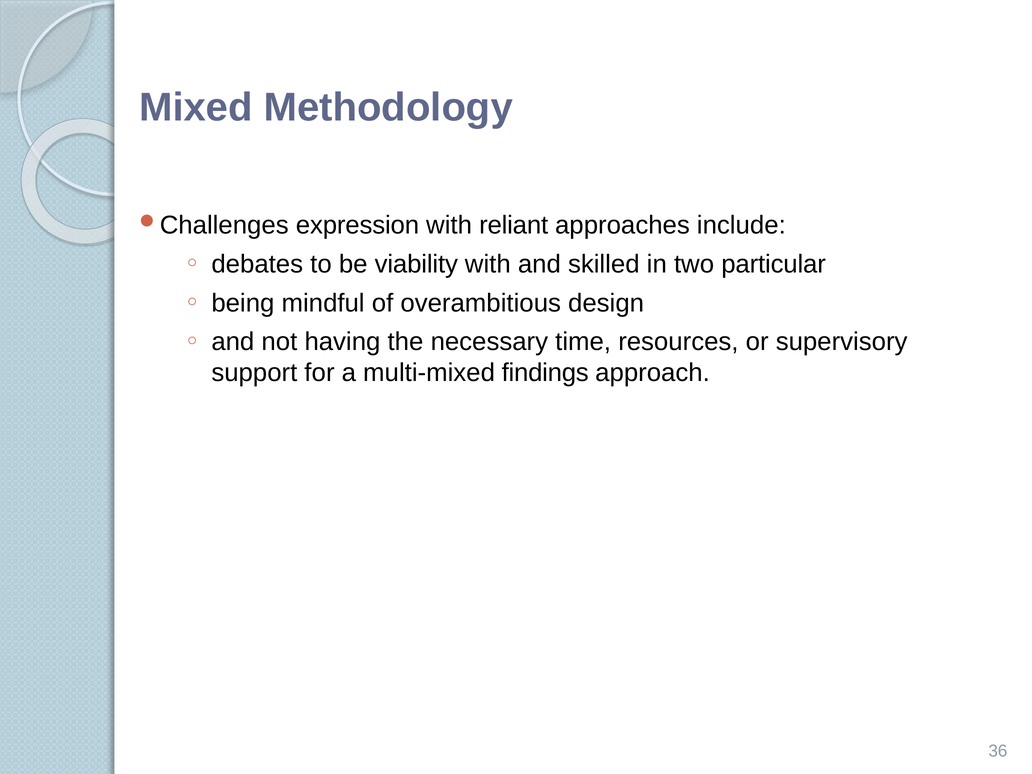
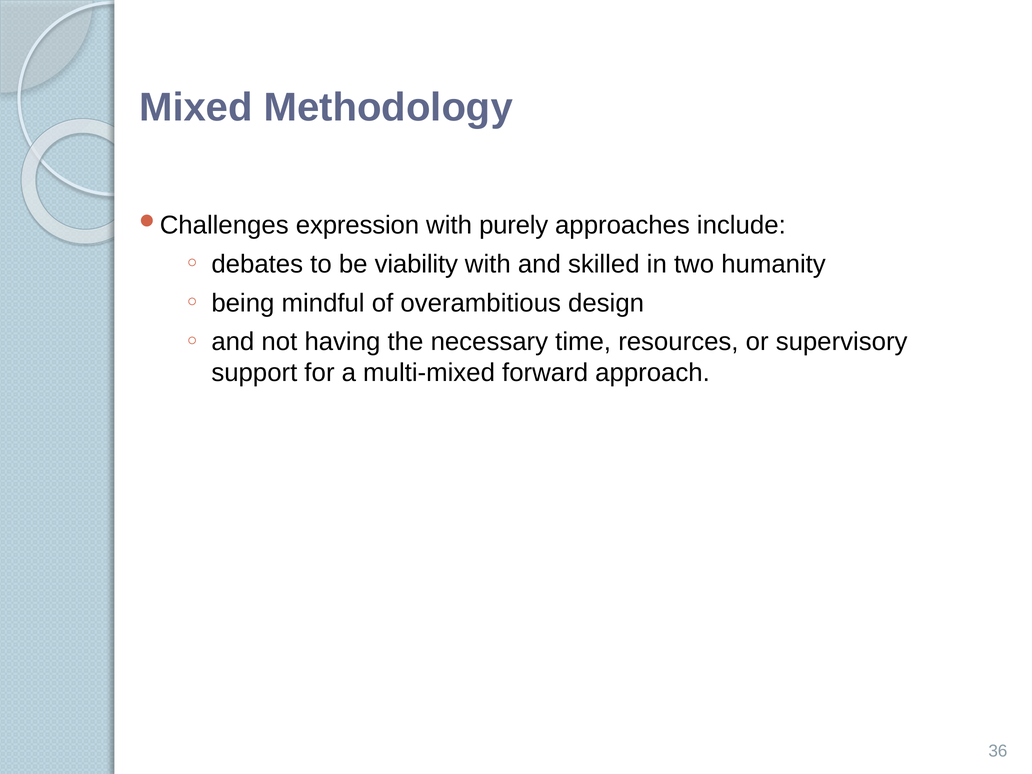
reliant: reliant -> purely
particular: particular -> humanity
findings: findings -> forward
